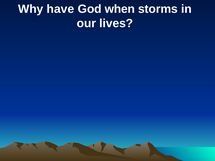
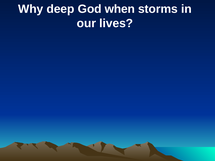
have: have -> deep
